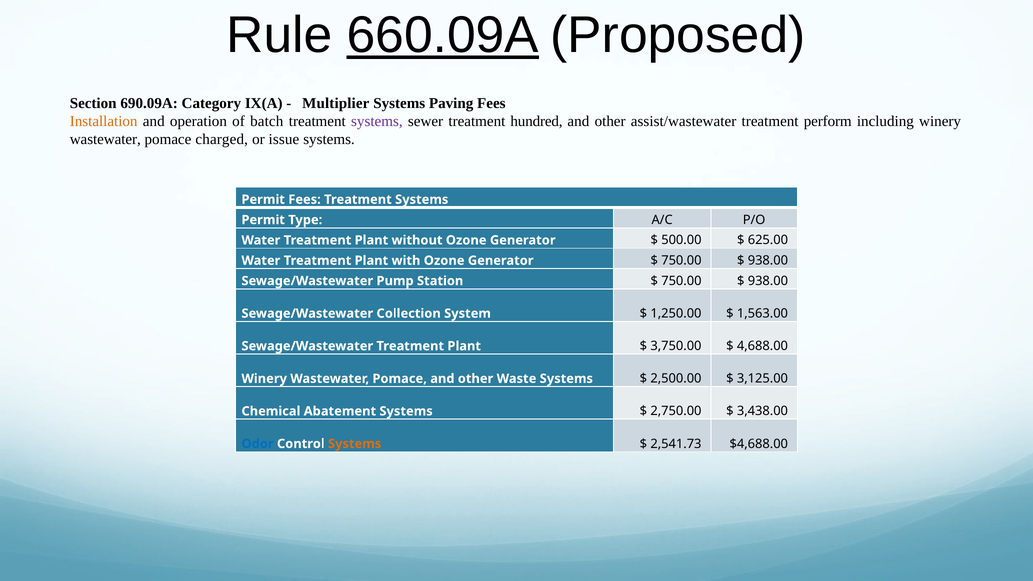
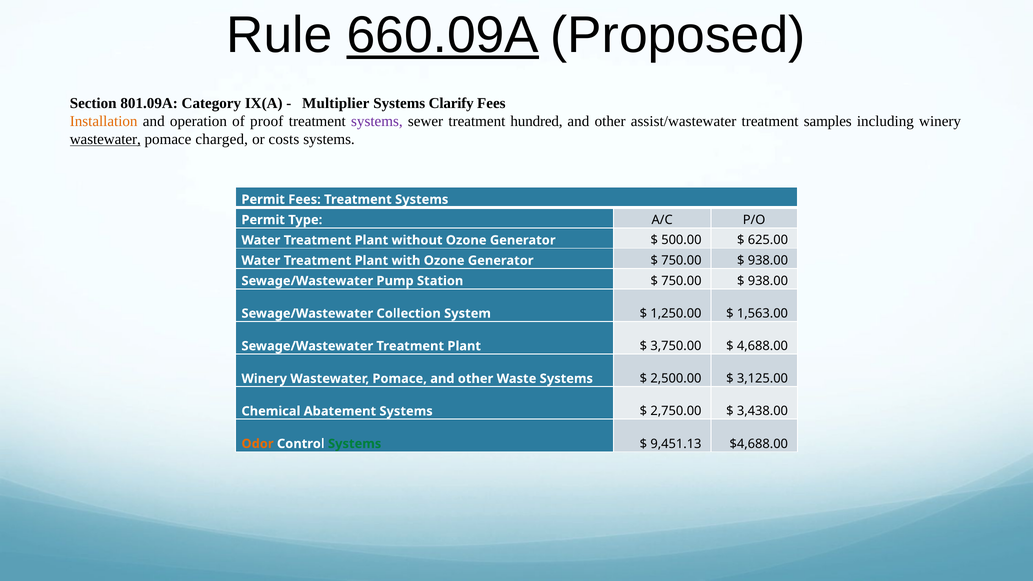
690.09A: 690.09A -> 801.09A
Paving: Paving -> Clarify
batch: batch -> proof
perform: perform -> samples
wastewater at (105, 139) underline: none -> present
issue: issue -> costs
Odor colour: blue -> orange
Systems at (355, 444) colour: orange -> green
2,541.73: 2,541.73 -> 9,451.13
